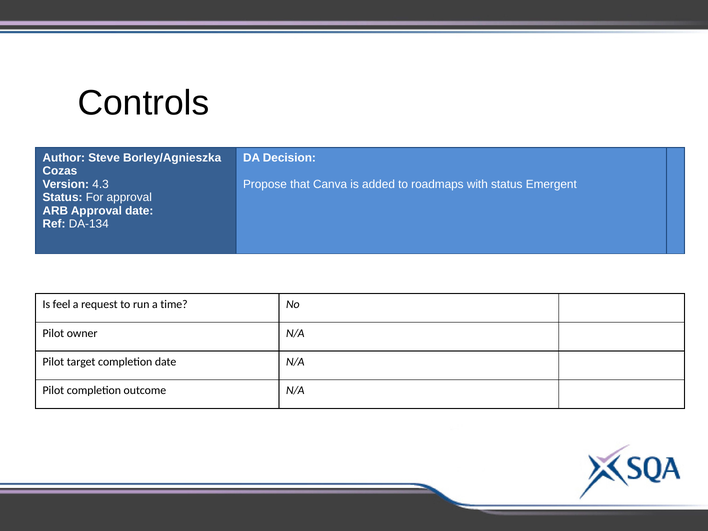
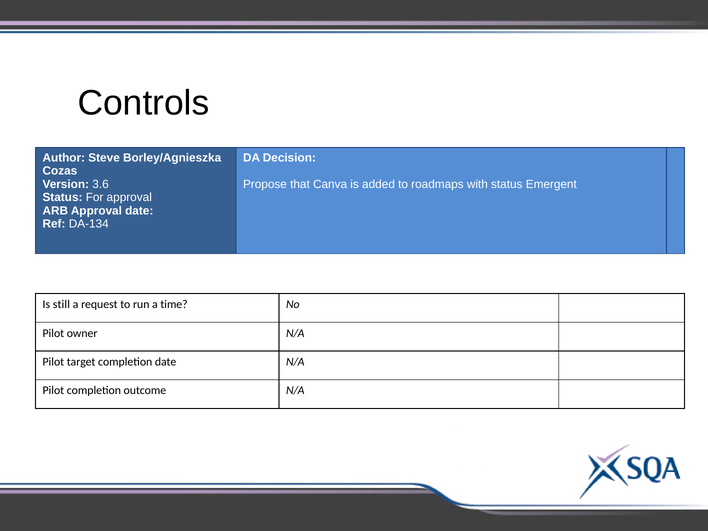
4.3: 4.3 -> 3.6
feel: feel -> still
